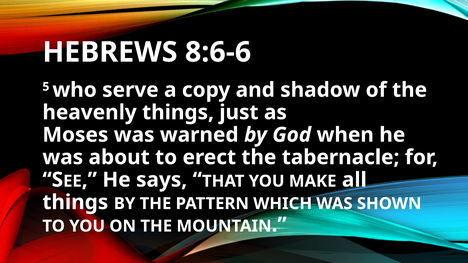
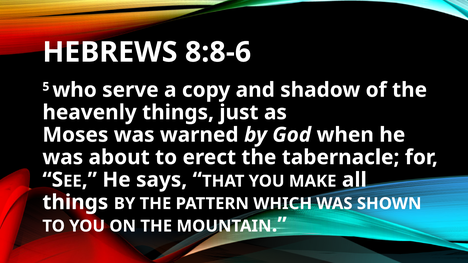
8:6-6: 8:6-6 -> 8:8-6
